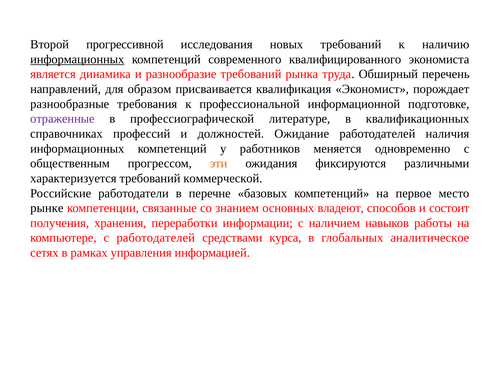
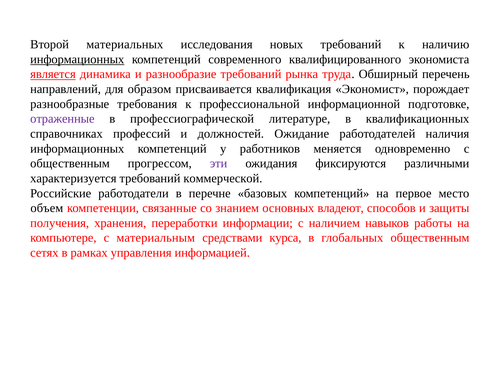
прогрессивной: прогрессивной -> материальных
является underline: none -> present
эти colour: orange -> purple
рынке: рынке -> объем
состоит: состоит -> защиты
с работодателей: работодателей -> материальным
глобальных аналитическое: аналитическое -> общественным
